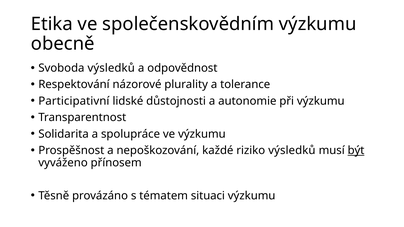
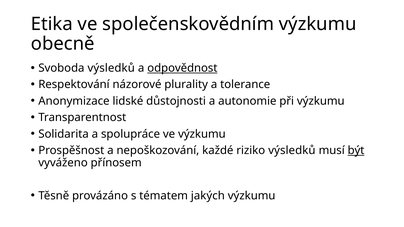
odpovědnost underline: none -> present
Participativní: Participativní -> Anonymizace
situaci: situaci -> jakých
